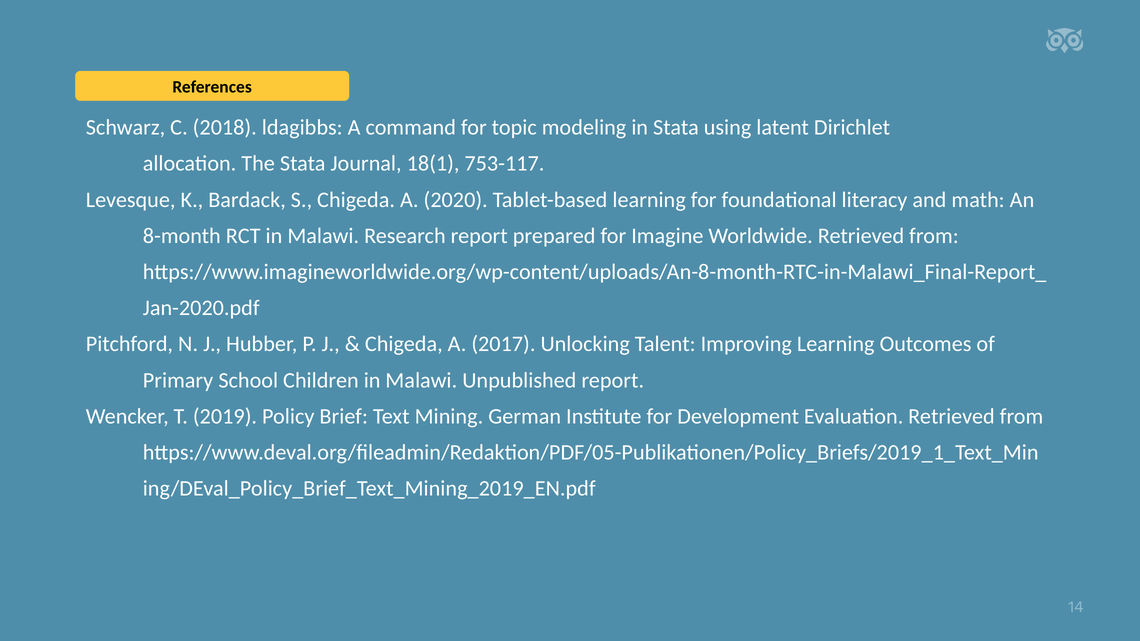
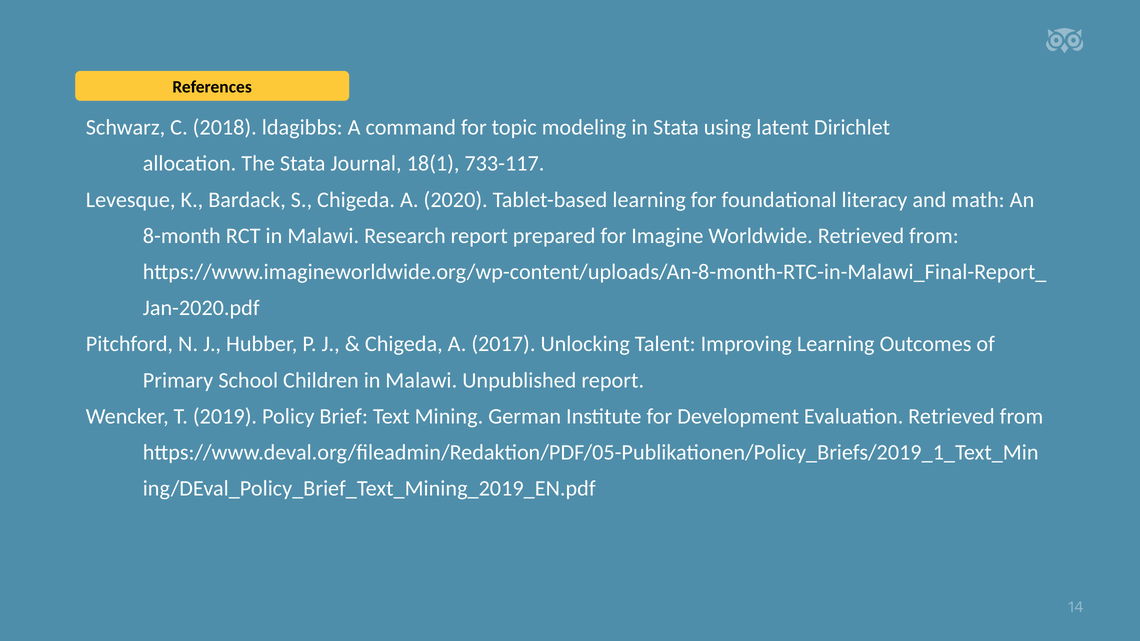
753-117: 753-117 -> 733-117
